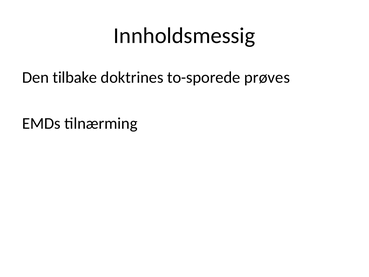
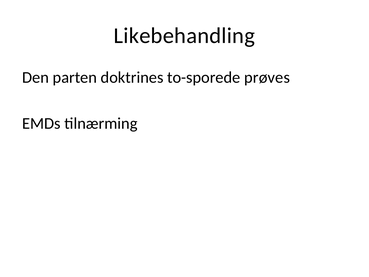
Innholdsmessig: Innholdsmessig -> Likebehandling
tilbake: tilbake -> parten
